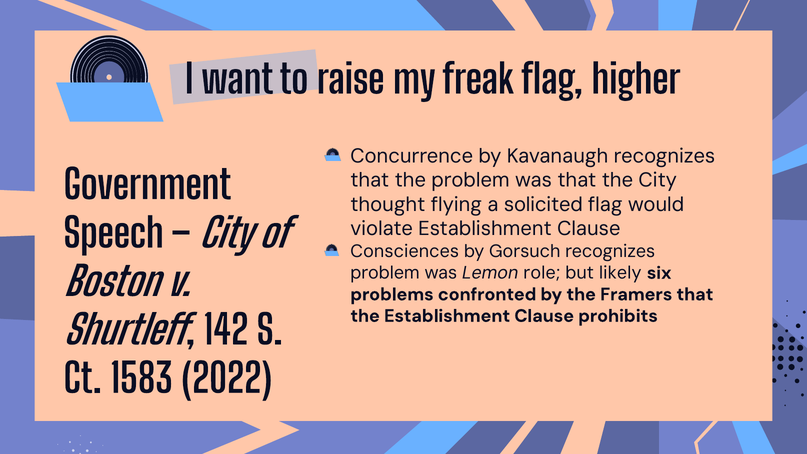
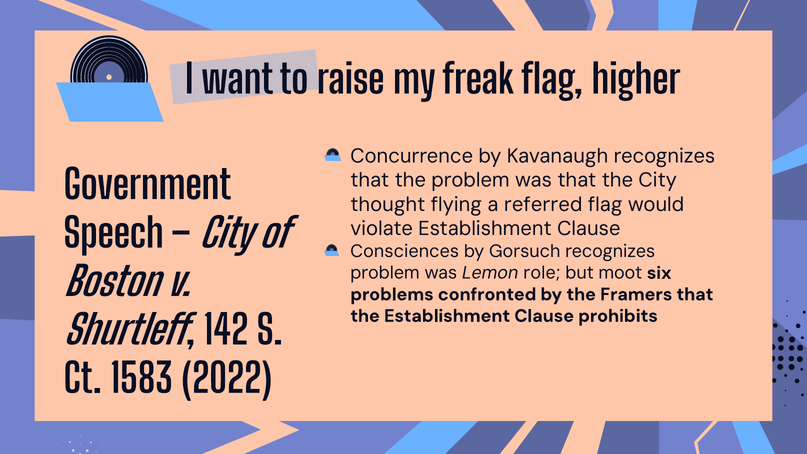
solicited: solicited -> referred
likely: likely -> moot
